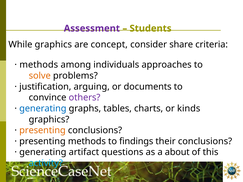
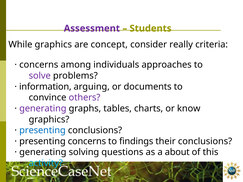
share: share -> really
methods at (39, 65): methods -> concerns
solve colour: orange -> purple
justification: justification -> information
generating at (43, 109) colour: blue -> purple
kinds: kinds -> know
presenting at (42, 131) colour: orange -> blue
presenting methods: methods -> concerns
artifact: artifact -> solving
